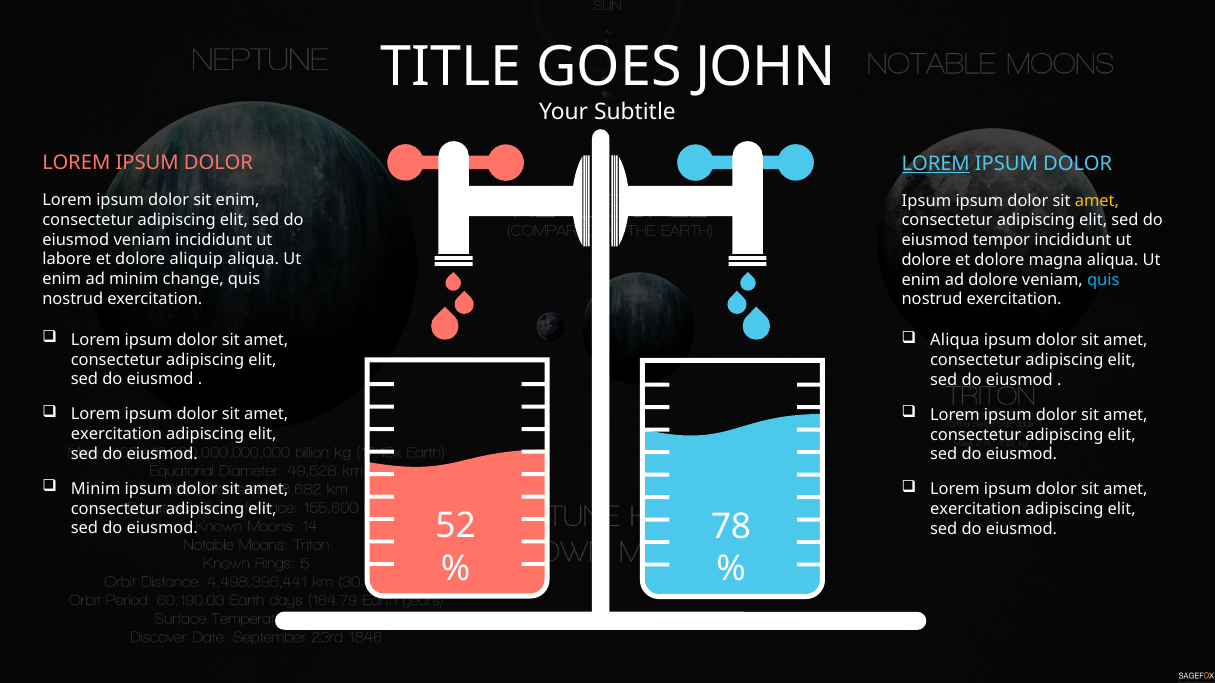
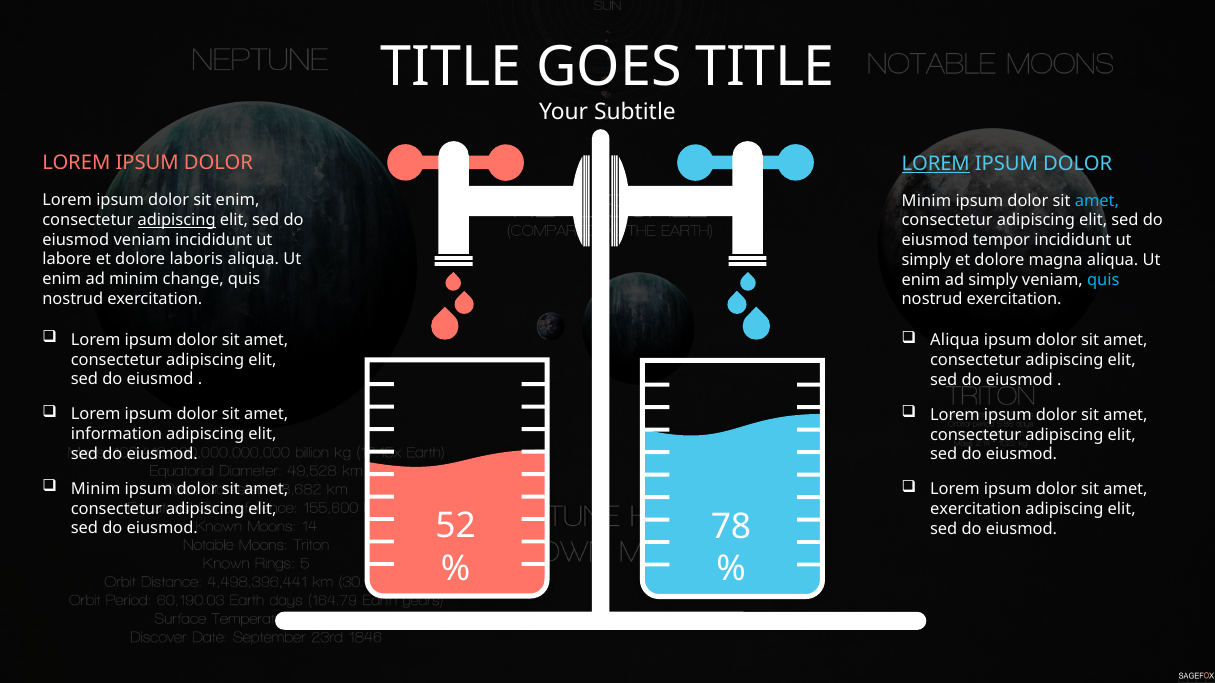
GOES JOHN: JOHN -> TITLE
Ipsum at (926, 201): Ipsum -> Minim
amet at (1097, 201) colour: yellow -> light blue
adipiscing at (177, 220) underline: none -> present
aliquip: aliquip -> laboris
dolore at (926, 260): dolore -> simply
ad dolore: dolore -> simply
exercitation at (116, 435): exercitation -> information
